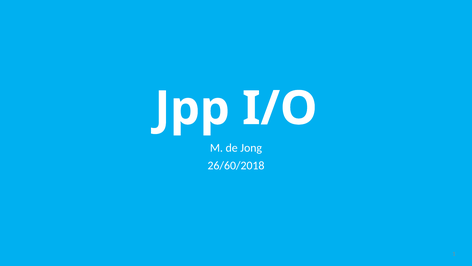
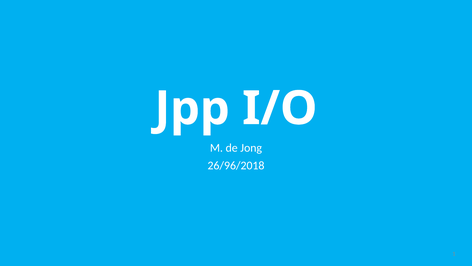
26/60/2018: 26/60/2018 -> 26/96/2018
